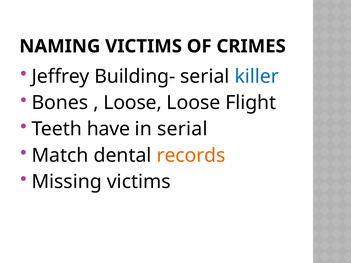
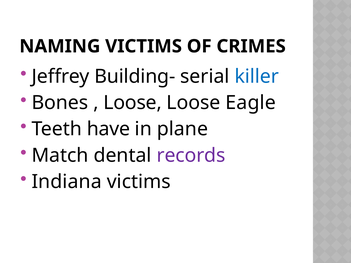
Flight: Flight -> Eagle
in serial: serial -> plane
records colour: orange -> purple
Missing: Missing -> Indiana
